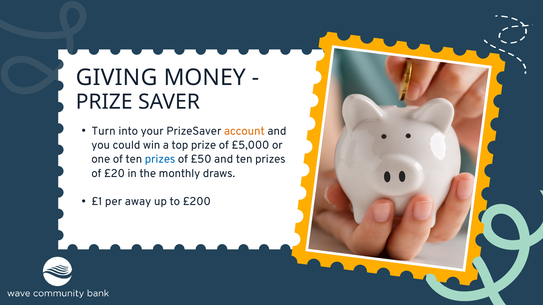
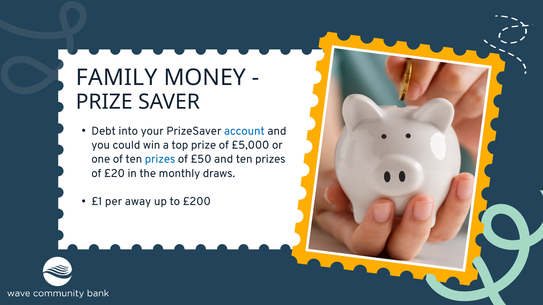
GIVING: GIVING -> FAMILY
Turn: Turn -> Debt
account colour: orange -> blue
